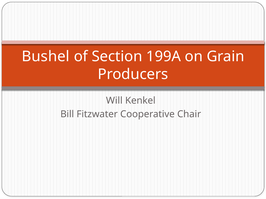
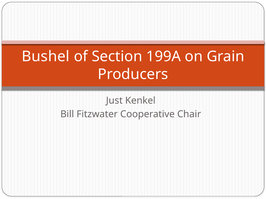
Will: Will -> Just
